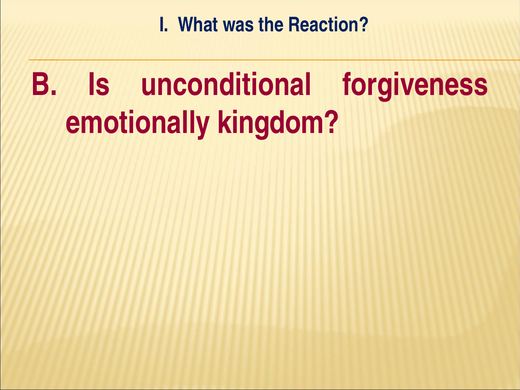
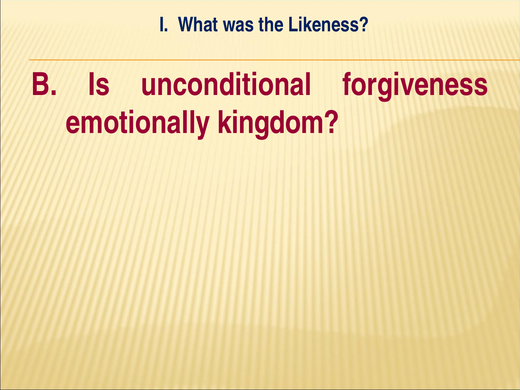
Reaction: Reaction -> Likeness
